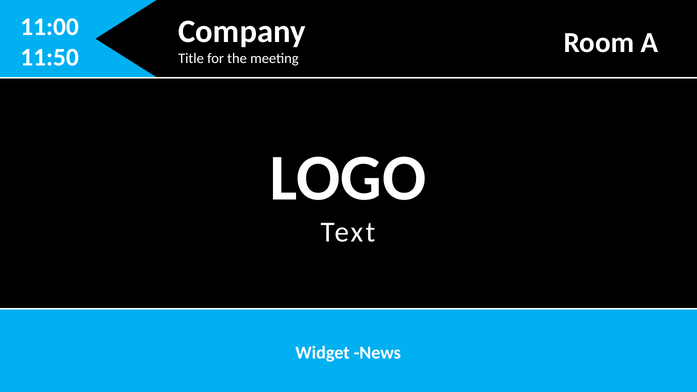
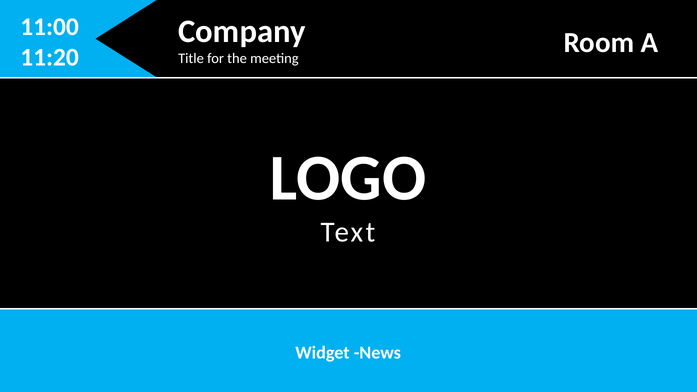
11:50: 11:50 -> 11:20
